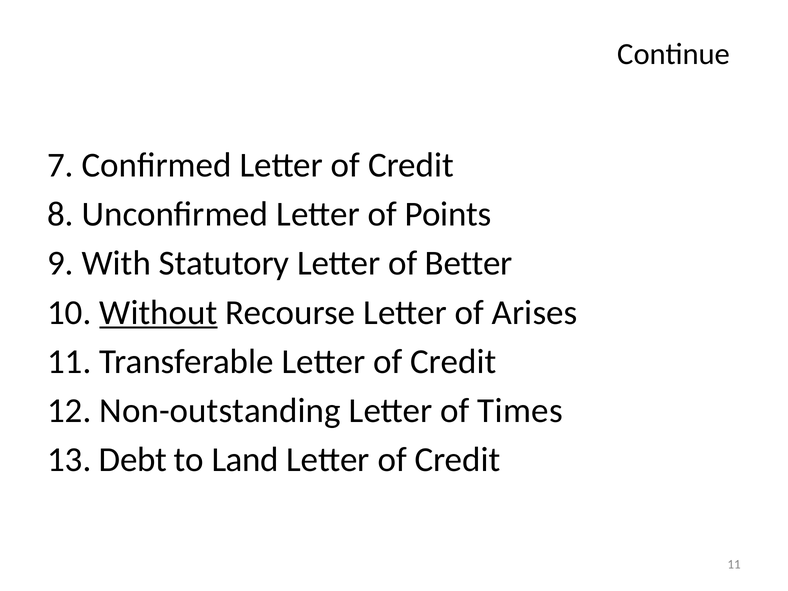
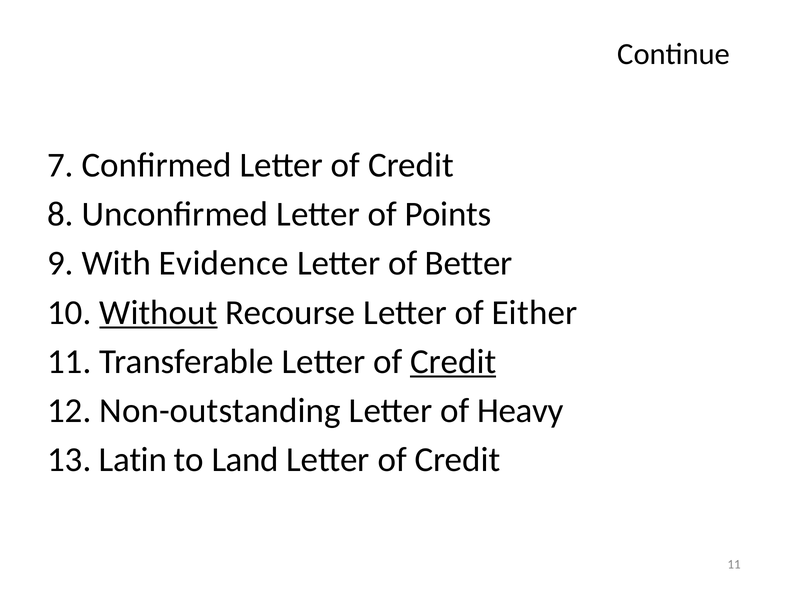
Statutory: Statutory -> Evidence
Arises: Arises -> Either
Credit at (453, 361) underline: none -> present
Times: Times -> Heavy
Debt: Debt -> Latin
